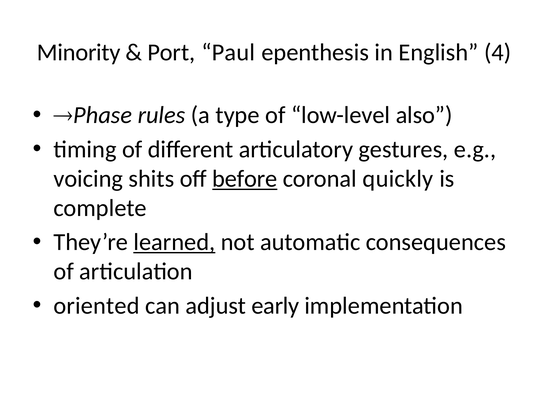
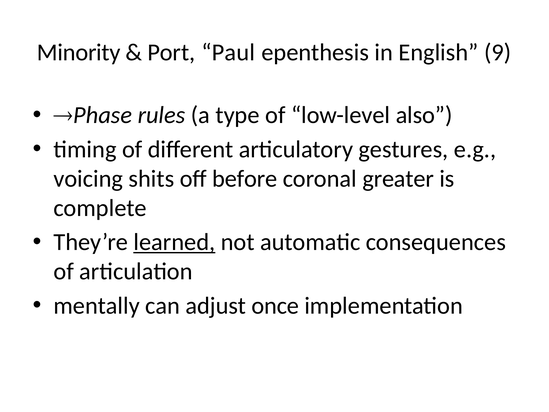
4: 4 -> 9
before underline: present -> none
quickly: quickly -> greater
oriented: oriented -> mentally
early: early -> once
